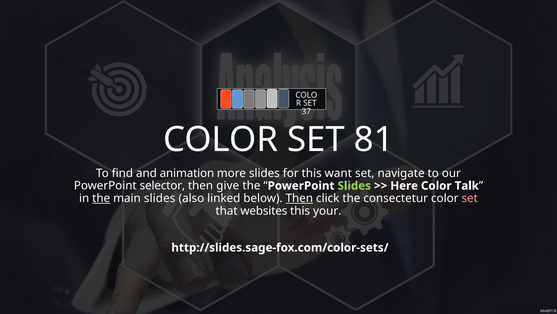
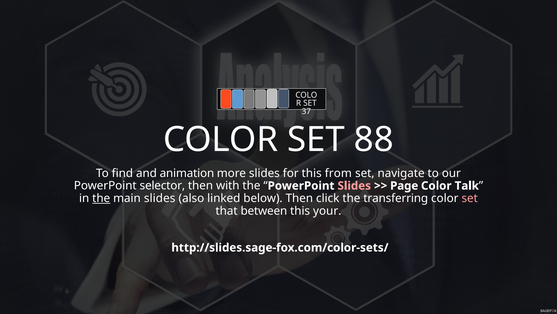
81: 81 -> 88
want: want -> from
give: give -> with
Slides at (354, 185) colour: light green -> pink
Here: Here -> Page
Then at (299, 198) underline: present -> none
consectetur: consectetur -> transferring
websites: websites -> between
